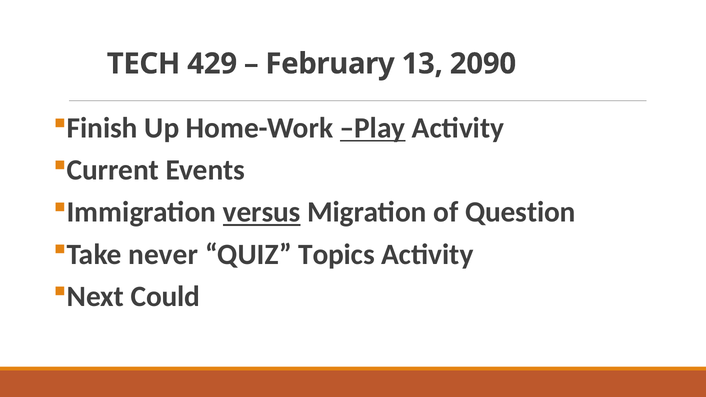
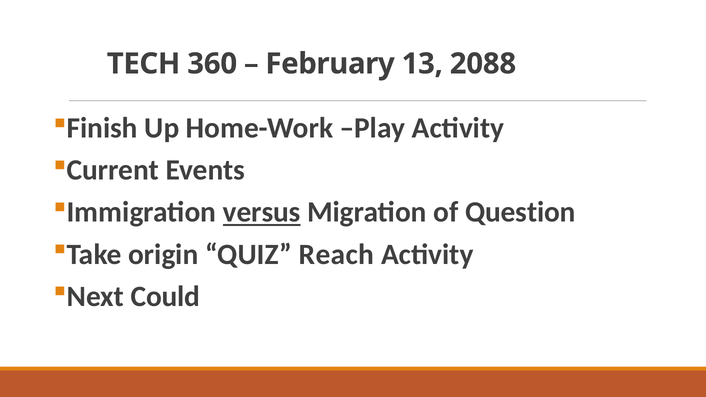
429: 429 -> 360
2090: 2090 -> 2088
Play underline: present -> none
never: never -> origin
Topics: Topics -> Reach
